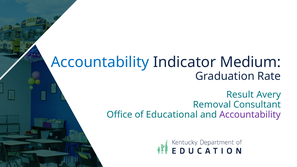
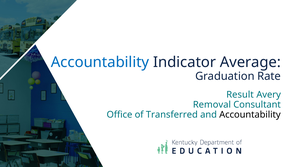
Medium: Medium -> Average
Educational: Educational -> Transferred
Accountability at (250, 115) colour: purple -> black
